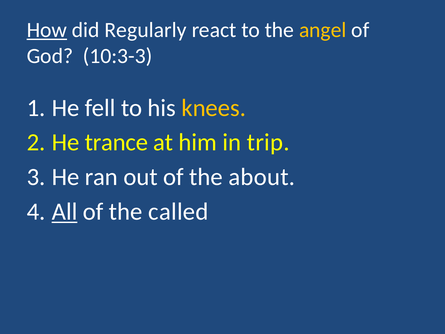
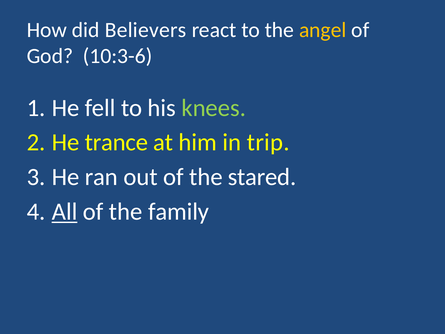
How underline: present -> none
Regularly: Regularly -> Believers
10:3-3: 10:3-3 -> 10:3-6
knees colour: yellow -> light green
about: about -> stared
called: called -> family
